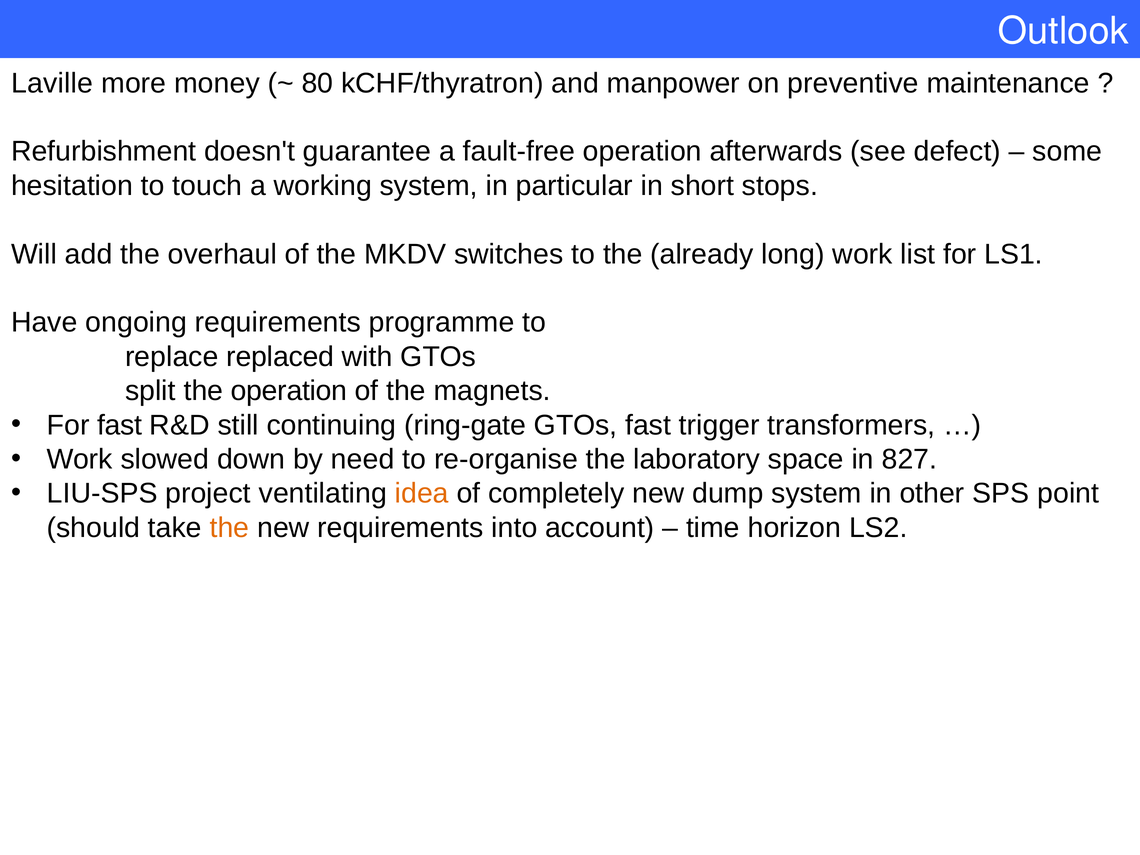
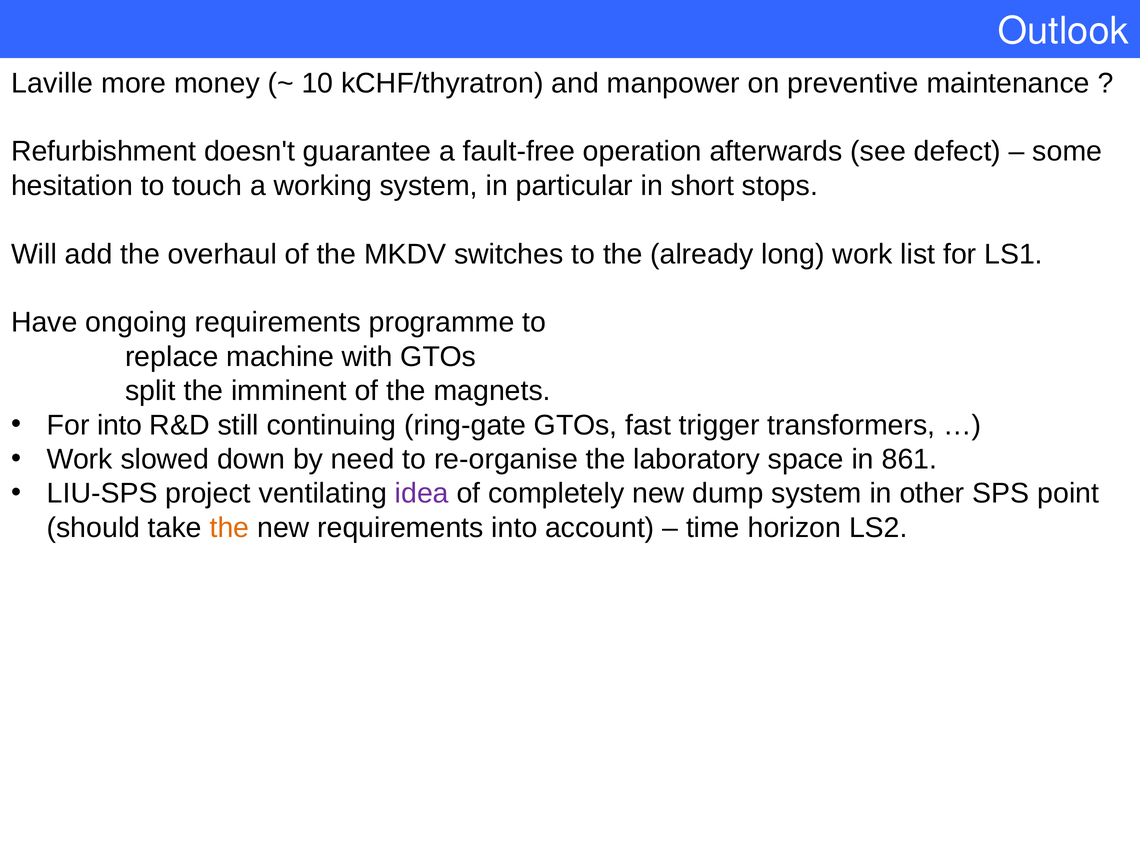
80: 80 -> 10
replaced: replaced -> machine
the operation: operation -> imminent
For fast: fast -> into
827: 827 -> 861
idea colour: orange -> purple
